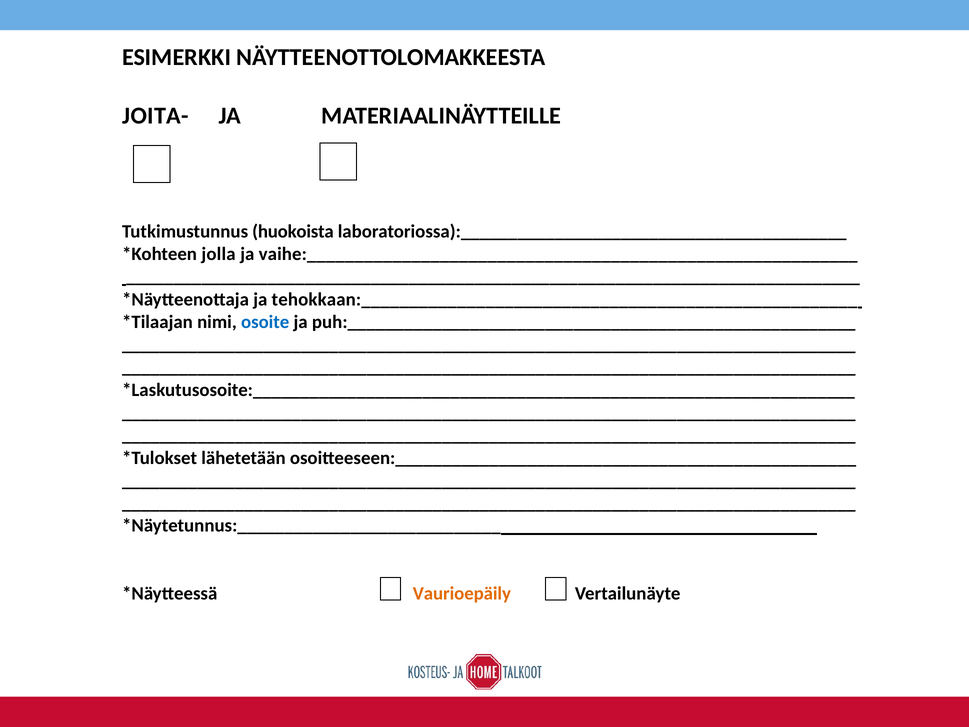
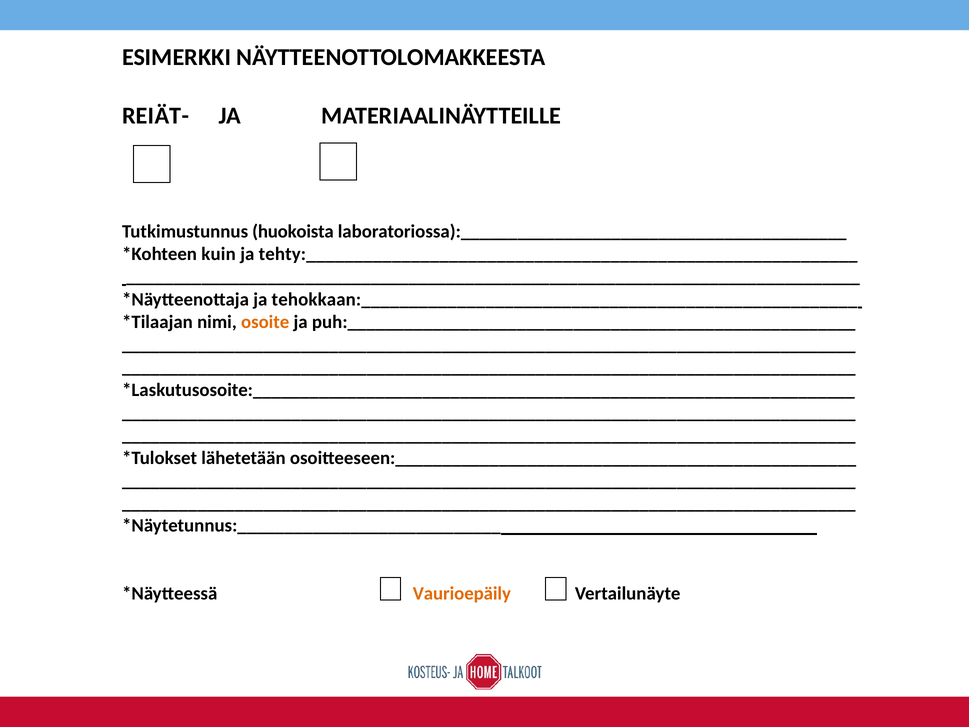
JOITA-: JOITA- -> REIÄT-
jolla: jolla -> kuin
vaihe:__________________________________________________________: vaihe:__________________________________________________________ -> tehty:__________________________________________________________
osoite colour: blue -> orange
